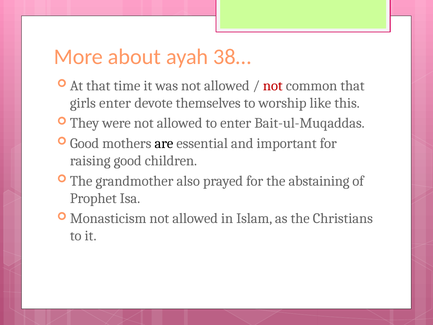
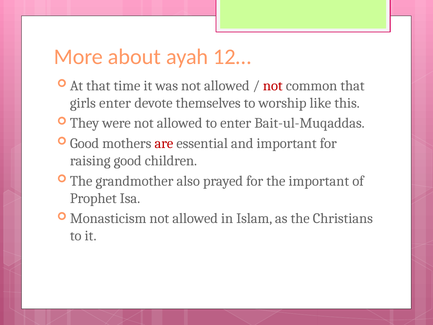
38…: 38… -> 12…
are colour: black -> red
the abstaining: abstaining -> important
